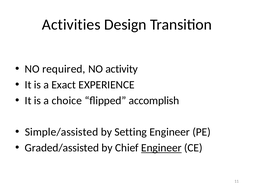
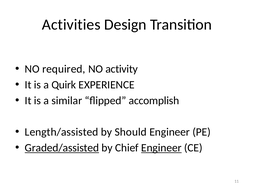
Exact: Exact -> Quirk
choice: choice -> similar
Simple/assisted: Simple/assisted -> Length/assisted
Setting: Setting -> Should
Graded/assisted underline: none -> present
